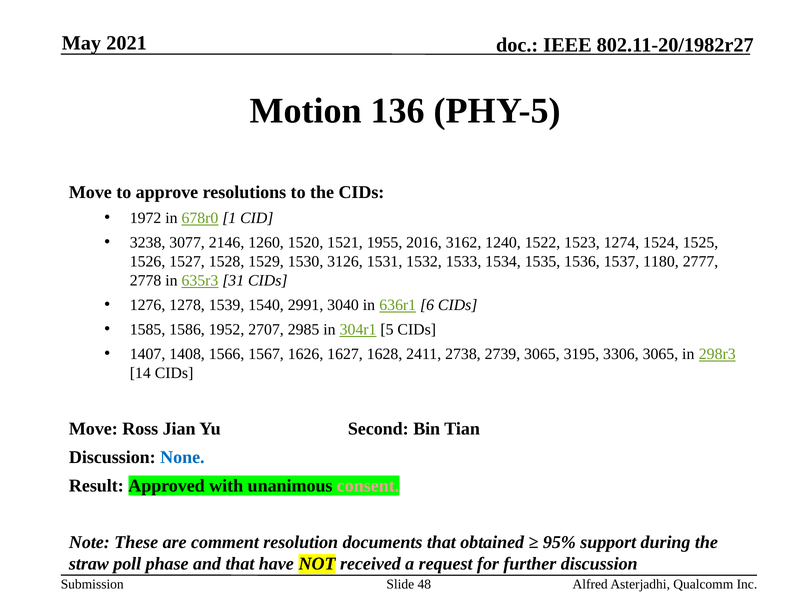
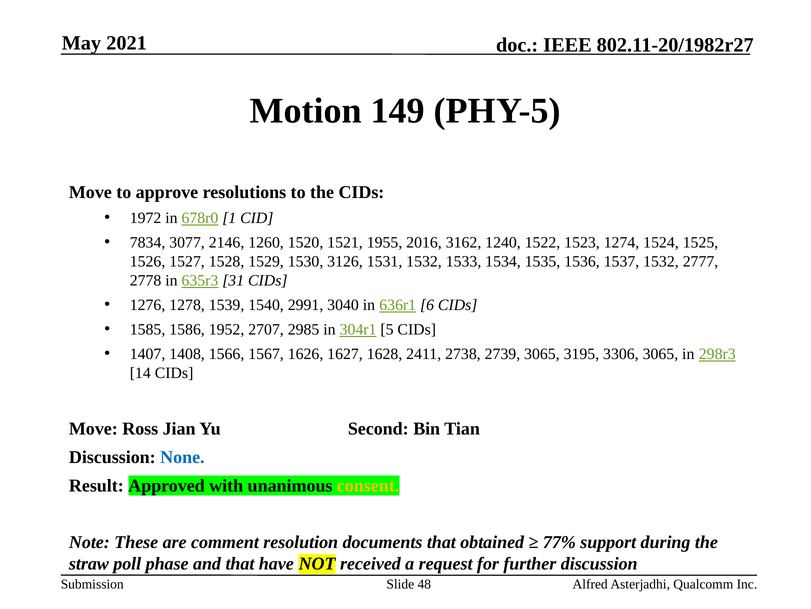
136: 136 -> 149
3238: 3238 -> 7834
1537 1180: 1180 -> 1532
consent colour: pink -> yellow
95%: 95% -> 77%
